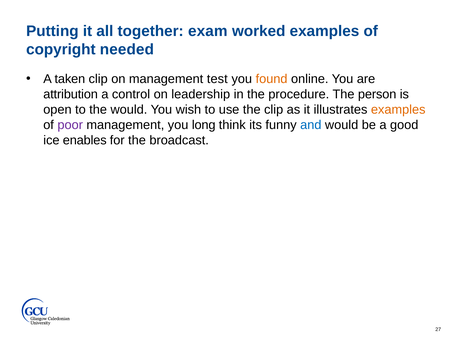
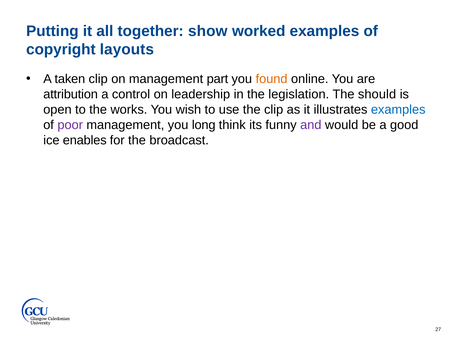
exam: exam -> show
needed: needed -> layouts
test: test -> part
procedure: procedure -> legislation
person: person -> should
the would: would -> works
examples at (398, 109) colour: orange -> blue
and colour: blue -> purple
